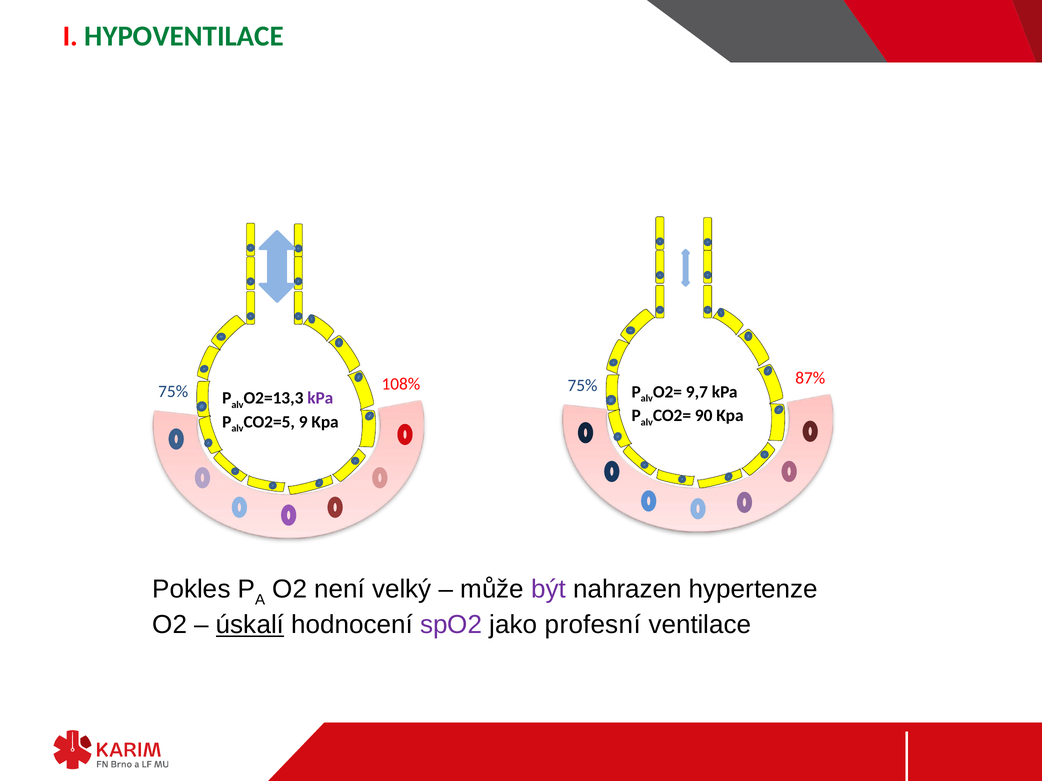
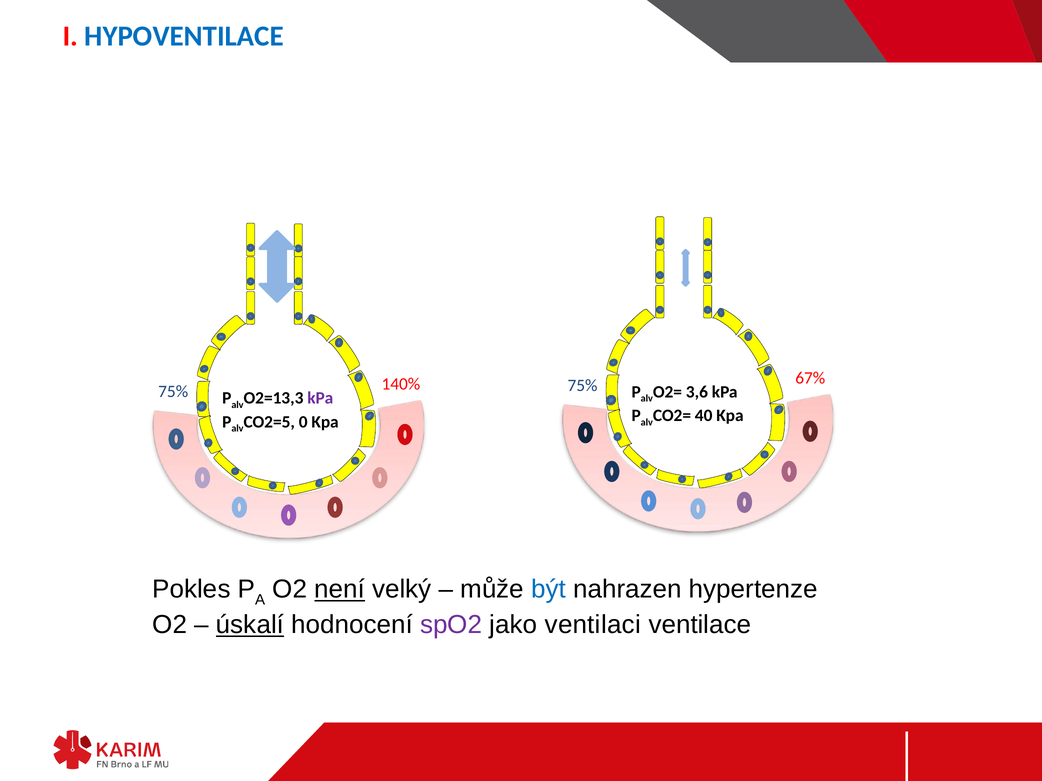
HYPOVENTILACE colour: green -> blue
87%: 87% -> 67%
108%: 108% -> 140%
9,7: 9,7 -> 3,6
90: 90 -> 40
9: 9 -> 0
není underline: none -> present
být colour: purple -> blue
profesní: profesní -> ventilaci
